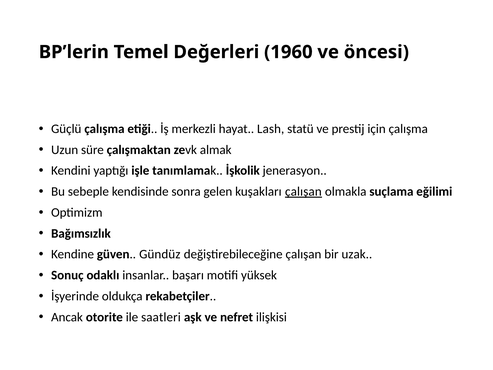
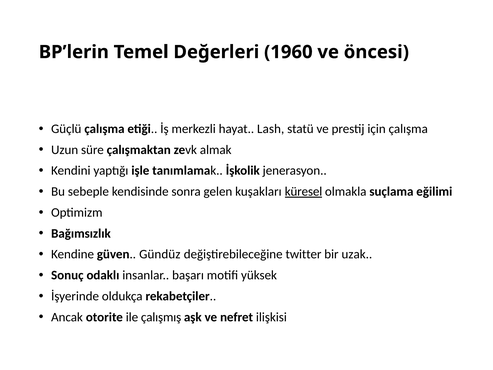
kuşakları çalışan: çalışan -> küresel
değiştirebileceğine çalışan: çalışan -> twitter
saatleri: saatleri -> çalışmış
